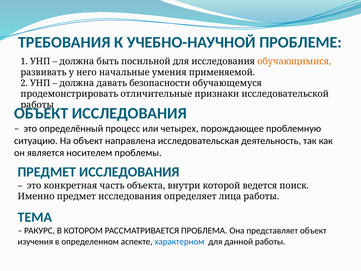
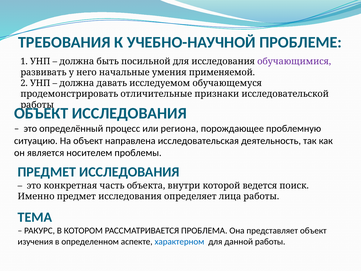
обучающимися colour: orange -> purple
безопасности: безопасности -> исследуемом
четырех: четырех -> региона
